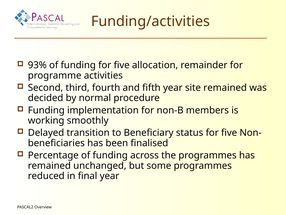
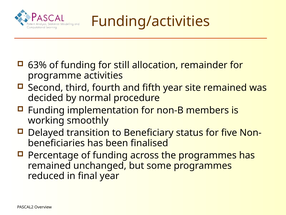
93%: 93% -> 63%
funding for five: five -> still
